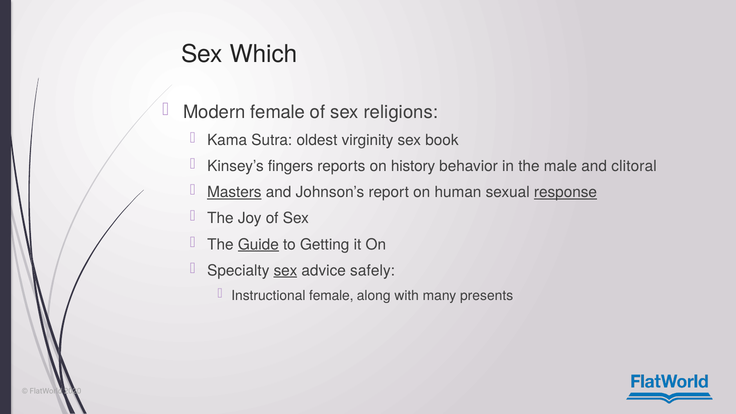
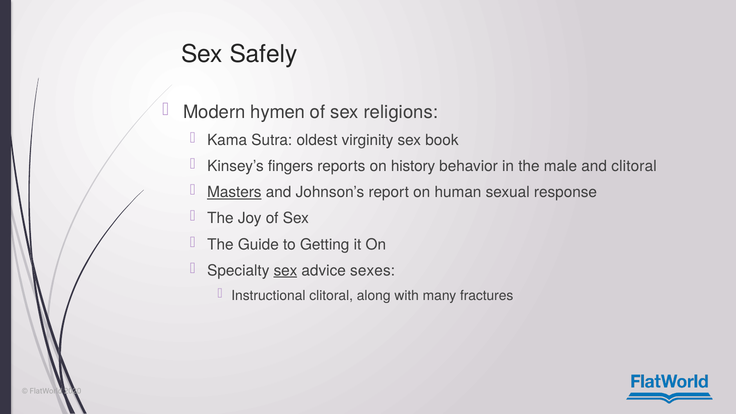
Which: Which -> Safely
Modern female: female -> hymen
response underline: present -> none
Guide underline: present -> none
safely: safely -> sexes
Instructional female: female -> clitoral
presents: presents -> fractures
